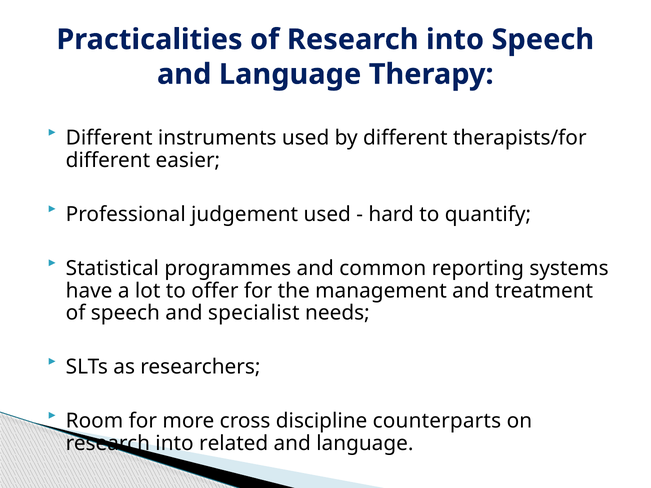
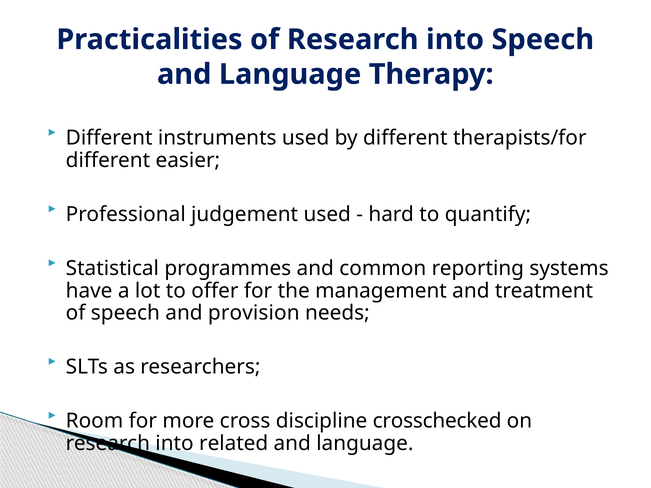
specialist: specialist -> provision
counterparts: counterparts -> crosschecked
